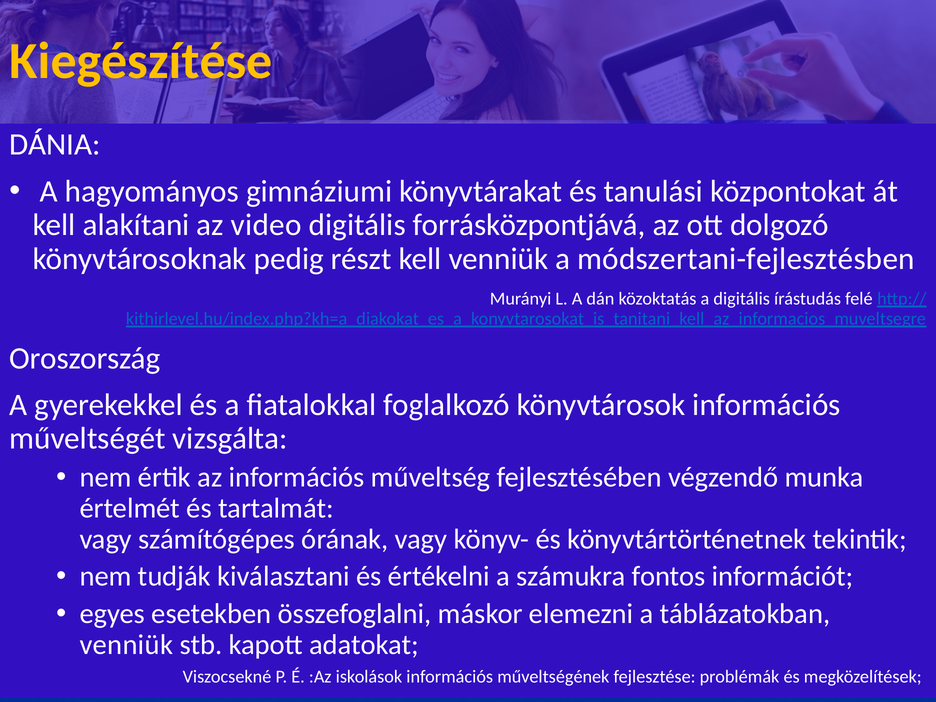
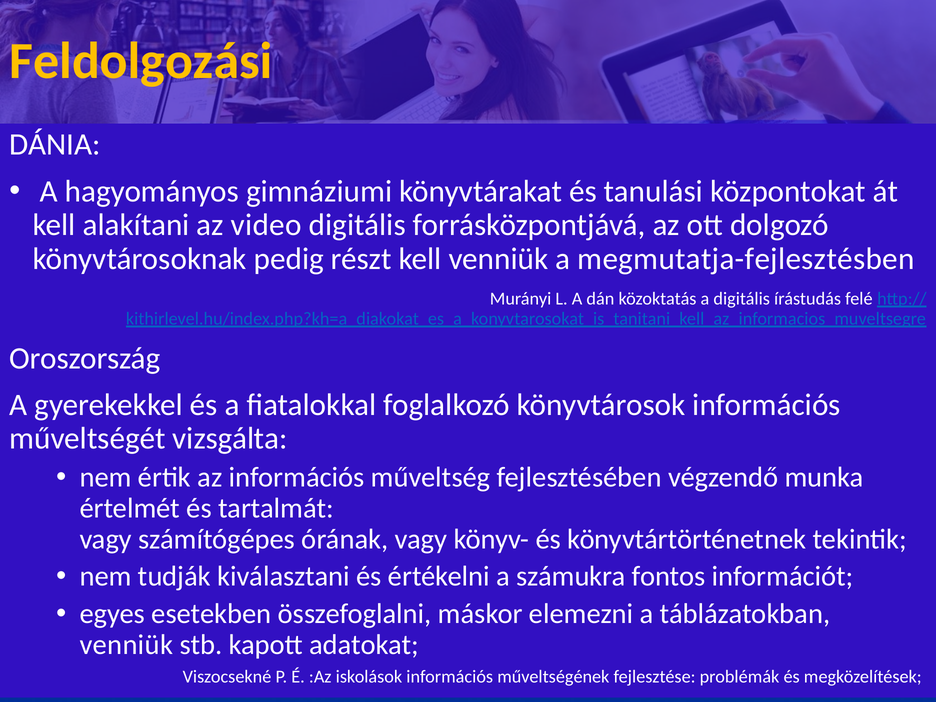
Kiegészítése: Kiegészítése -> Feldolgozási
módszertani-fejlesztésben: módszertani-fejlesztésben -> megmutatja-fejlesztésben
